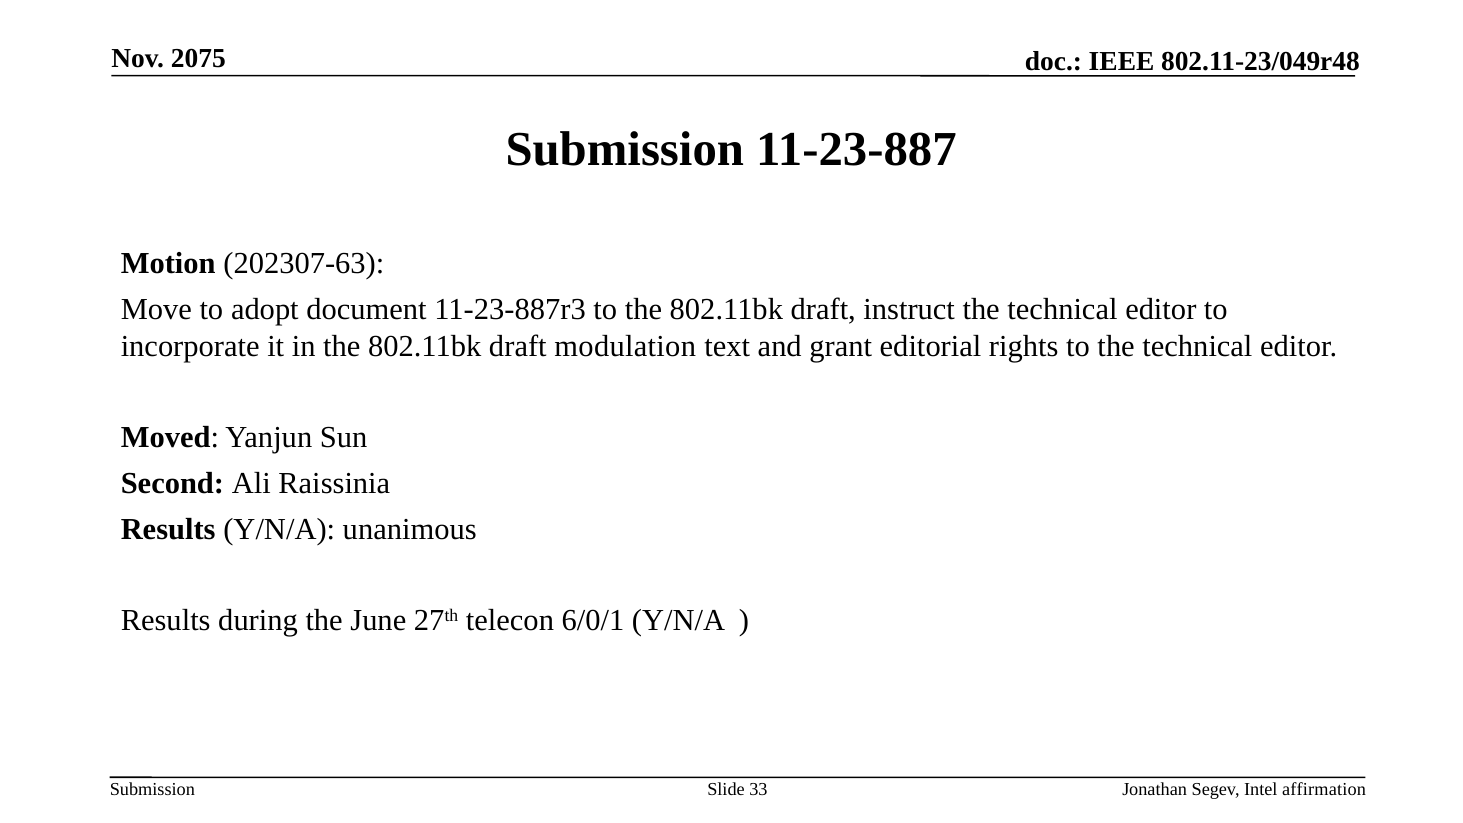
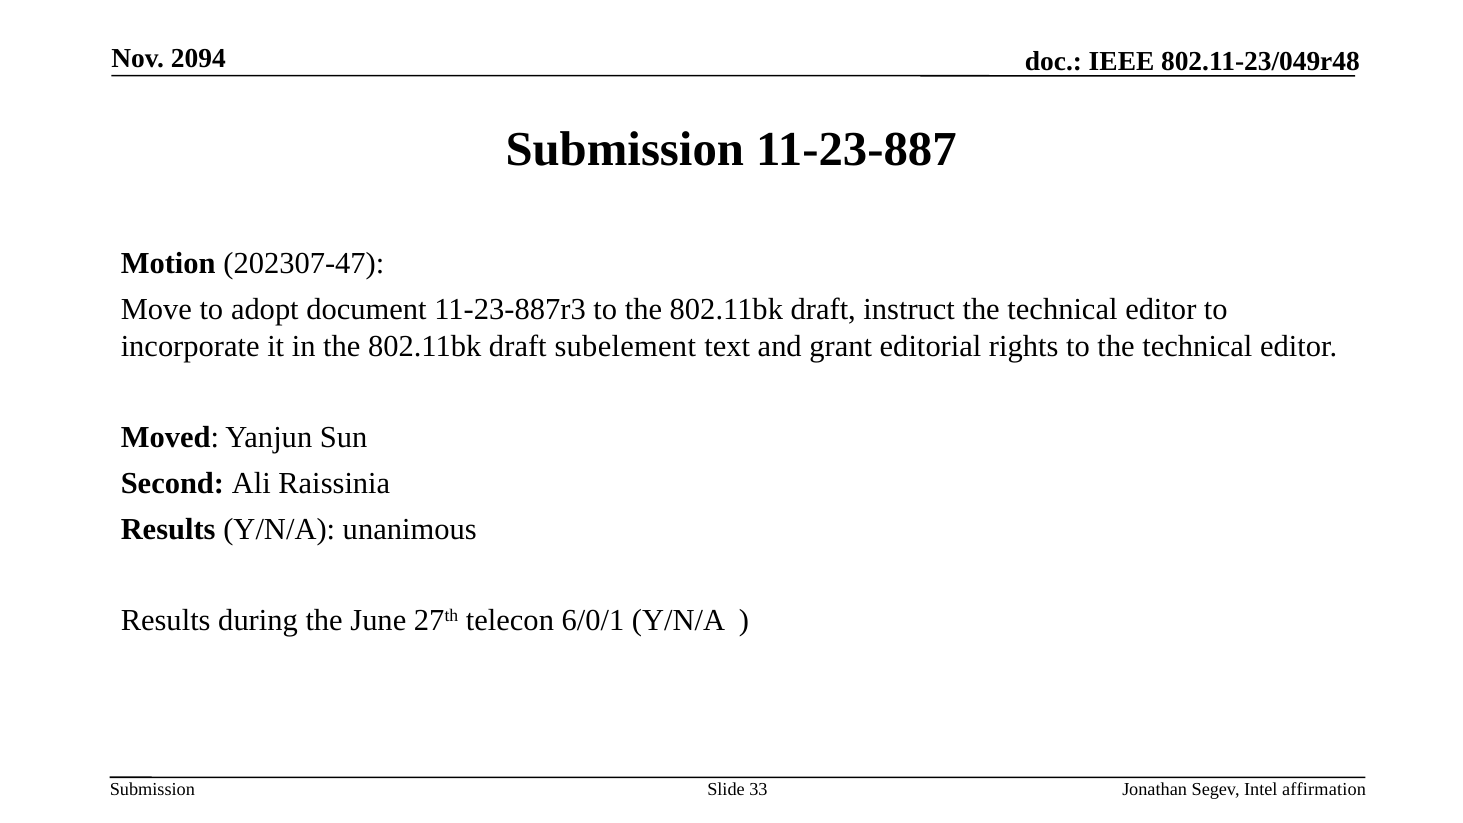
2075: 2075 -> 2094
202307-63: 202307-63 -> 202307-47
modulation: modulation -> subelement
